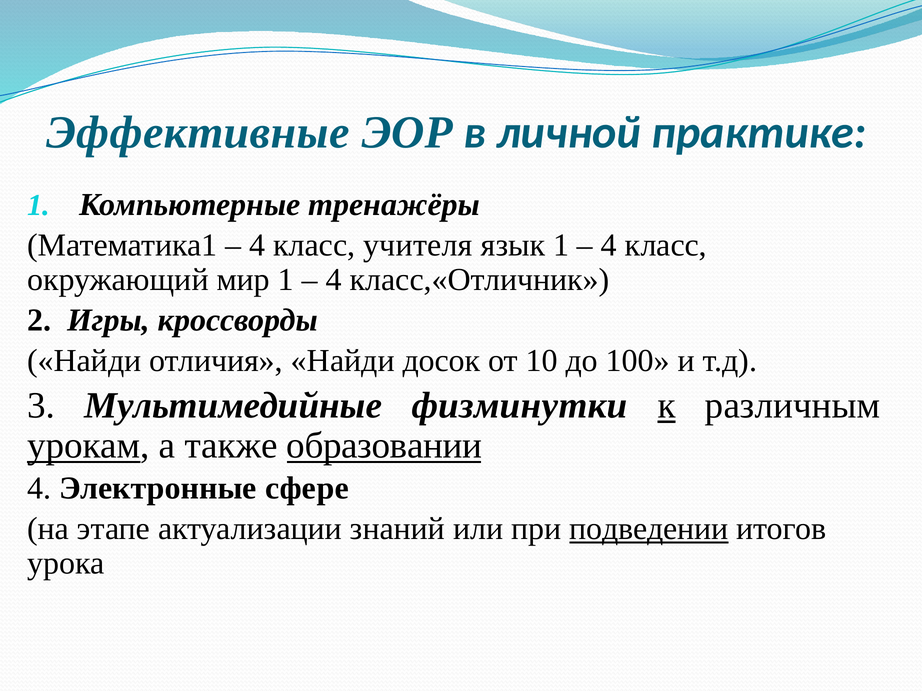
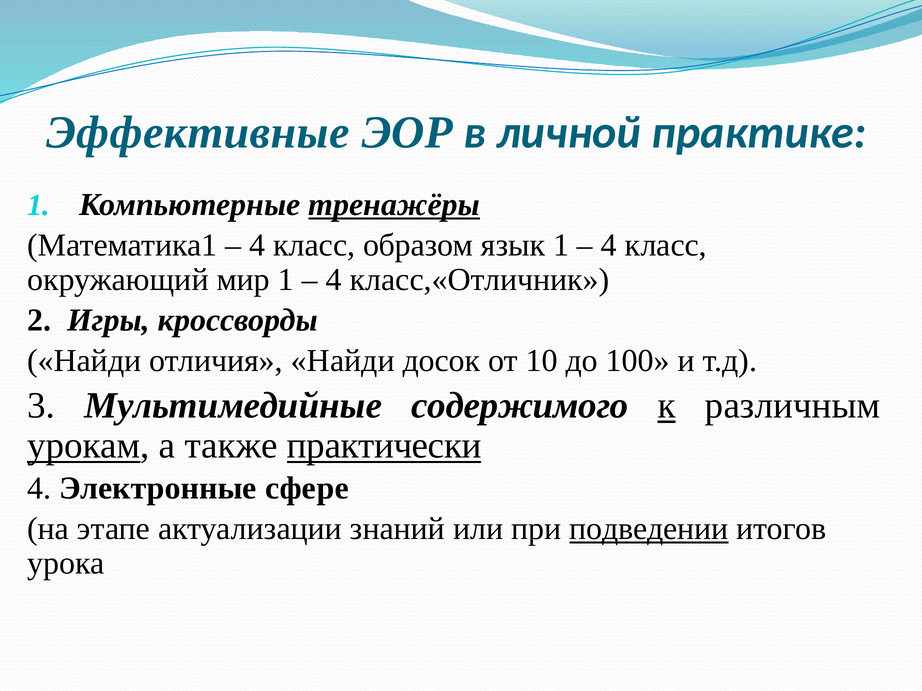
тренажёры underline: none -> present
учителя: учителя -> образом
физминутки: физминутки -> содержимого
образовании: образовании -> практически
